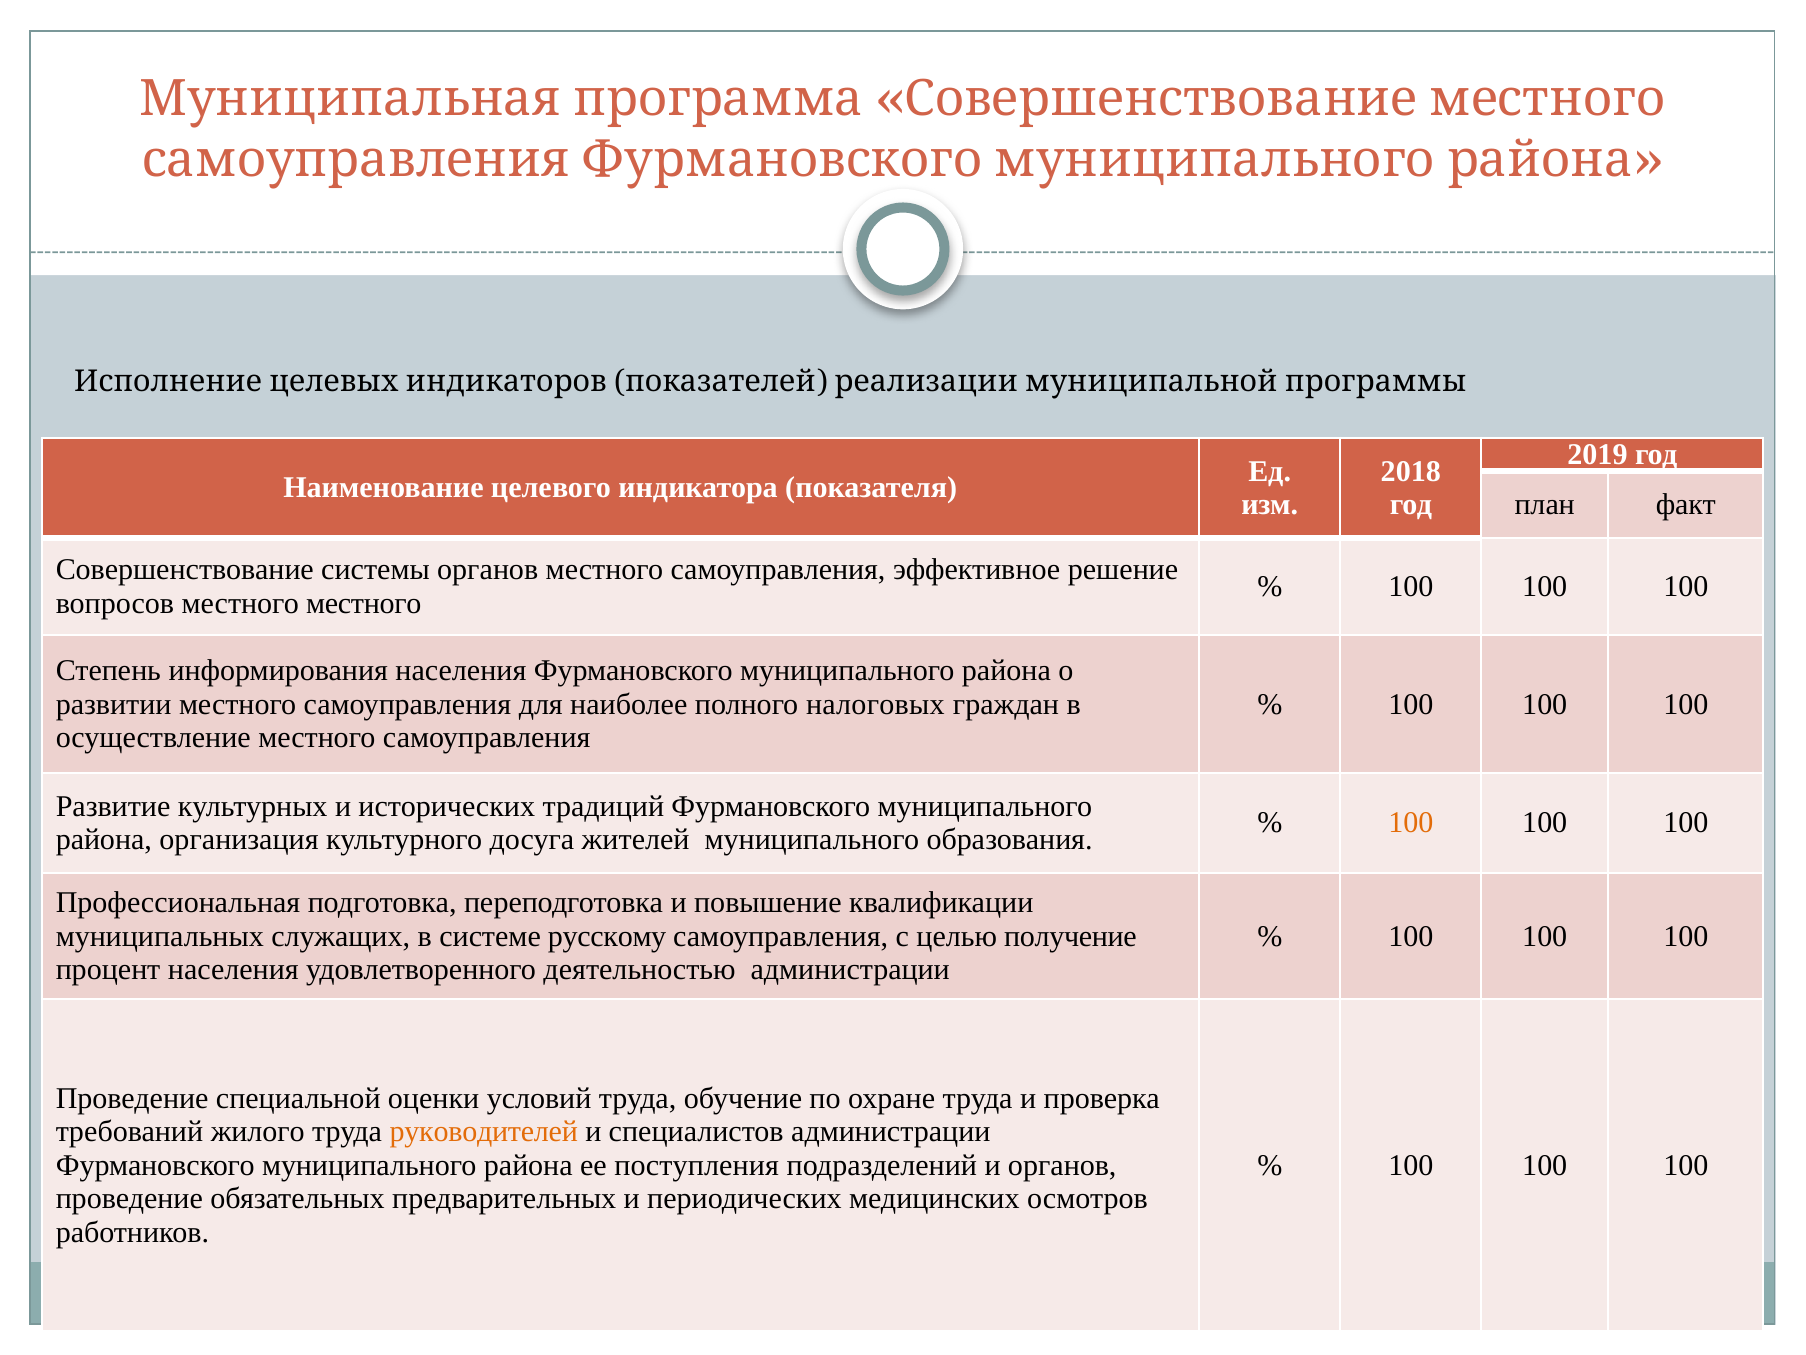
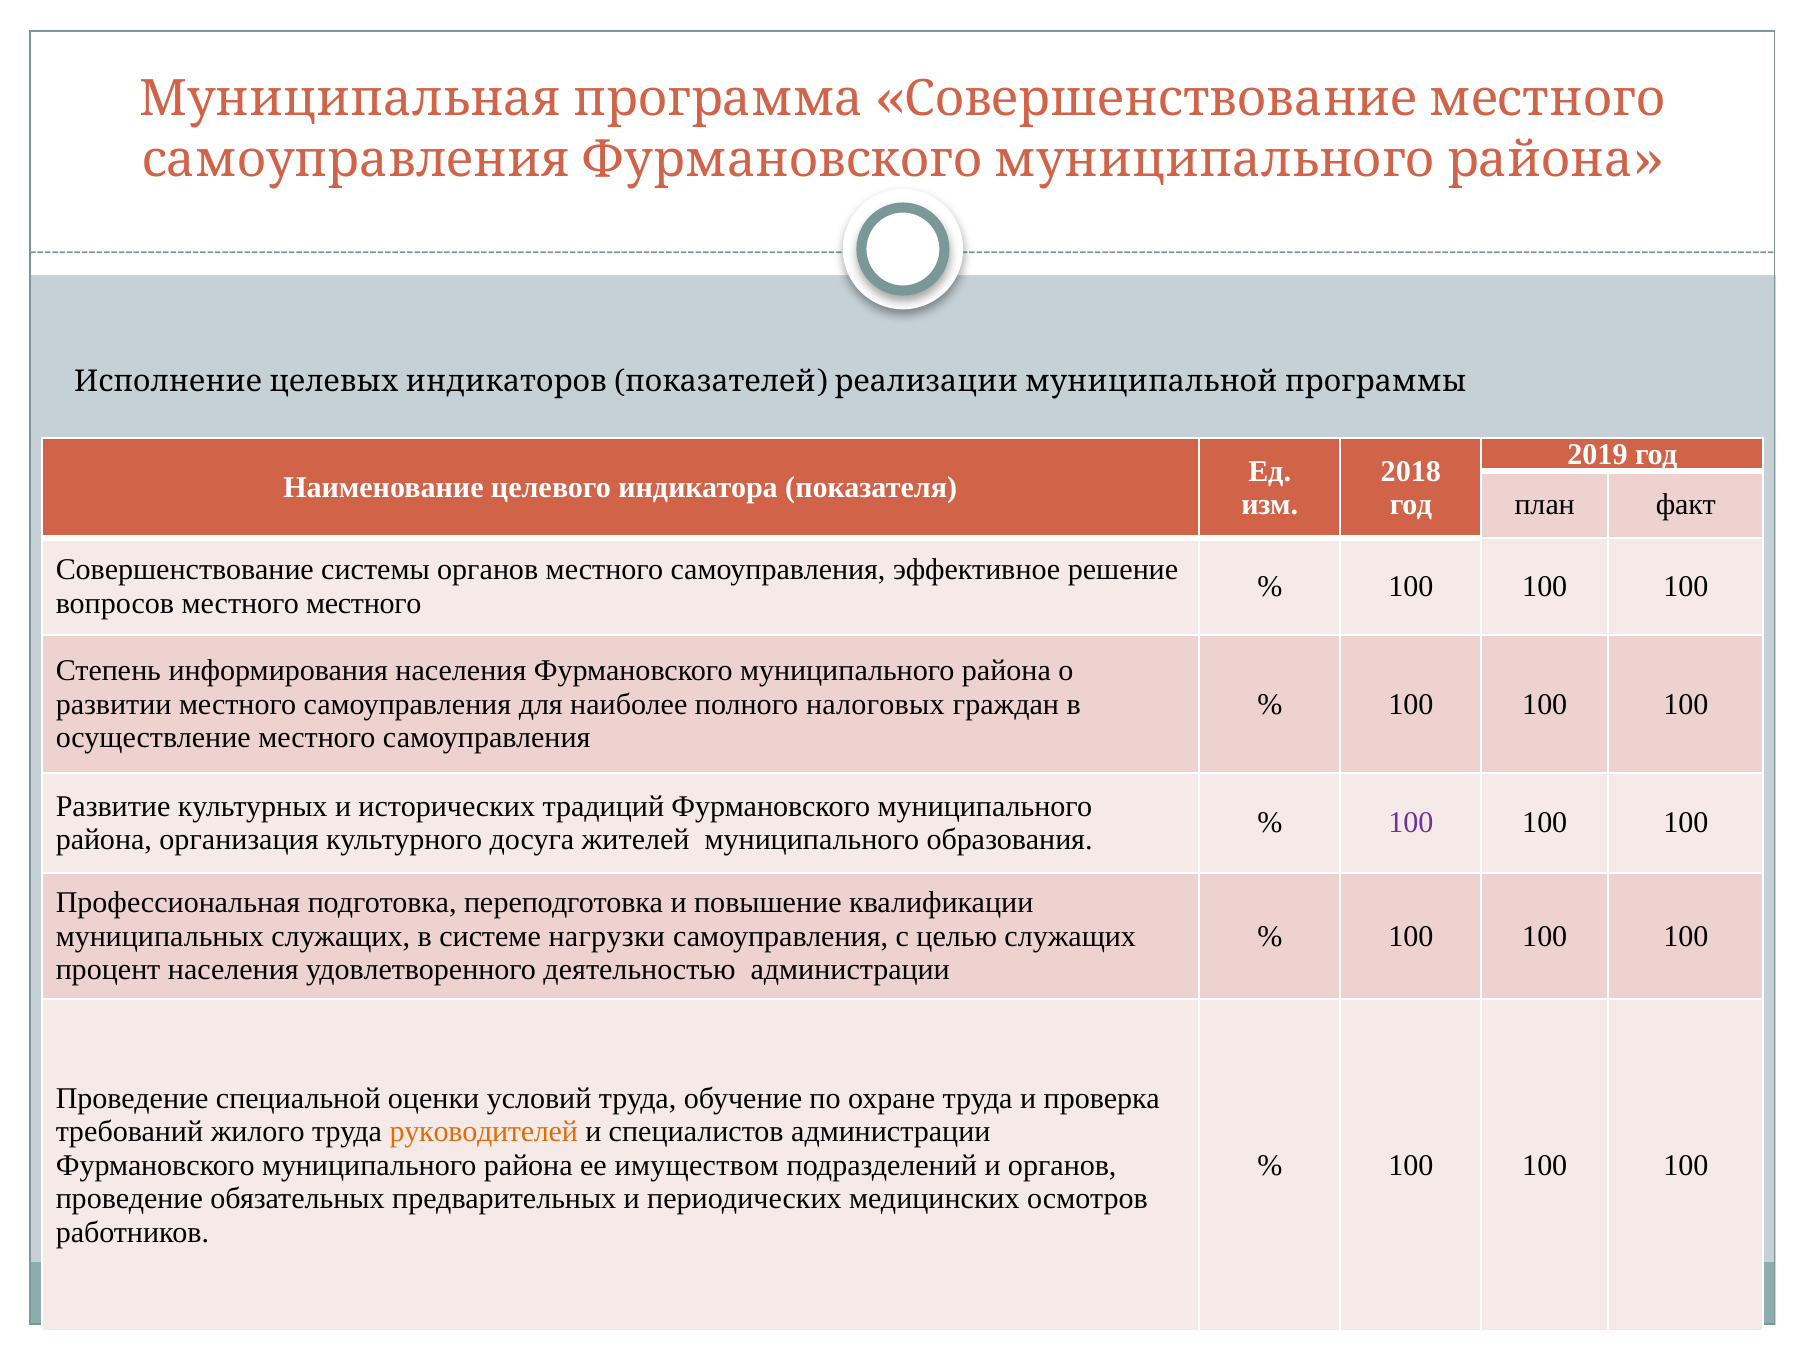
100 at (1411, 823) colour: orange -> purple
русскому: русскому -> нагрузки
целью получение: получение -> служащих
поступления: поступления -> имуществом
